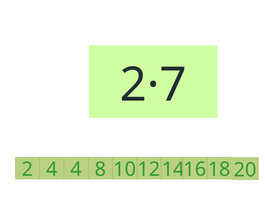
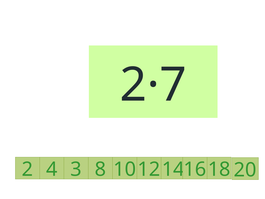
4 4: 4 -> 3
